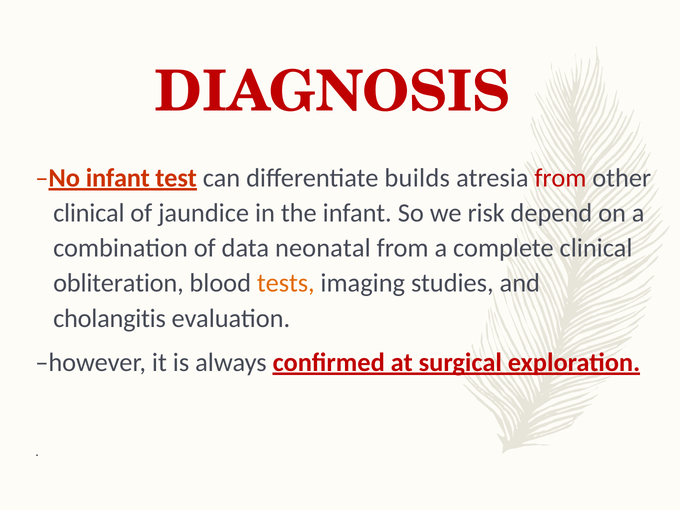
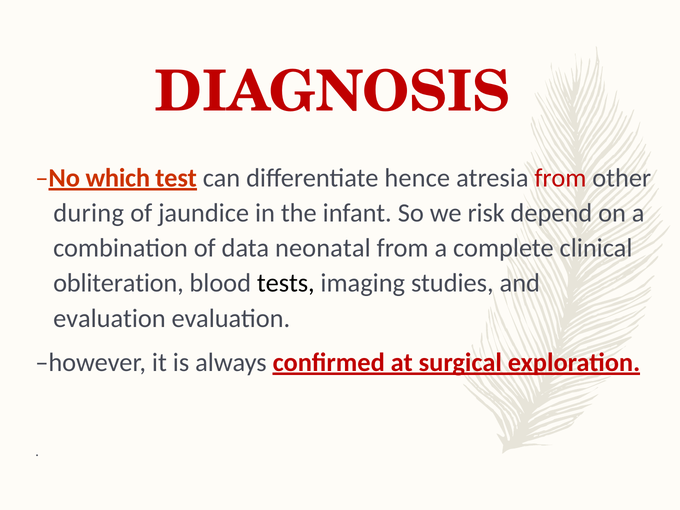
No infant: infant -> which
builds: builds -> hence
clinical at (89, 213): clinical -> during
tests colour: orange -> black
cholangitis at (109, 318): cholangitis -> evaluation
